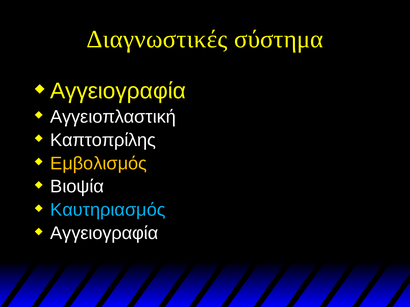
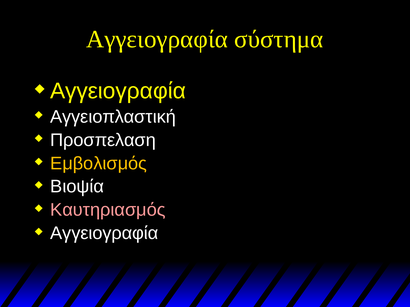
Διαγνωστικές at (157, 39): Διαγνωστικές -> Αγγειογραφία
Καπτοπρίλης: Καπτοπρίλης -> Προσπελαση
Καυτηριασμός colour: light blue -> pink
